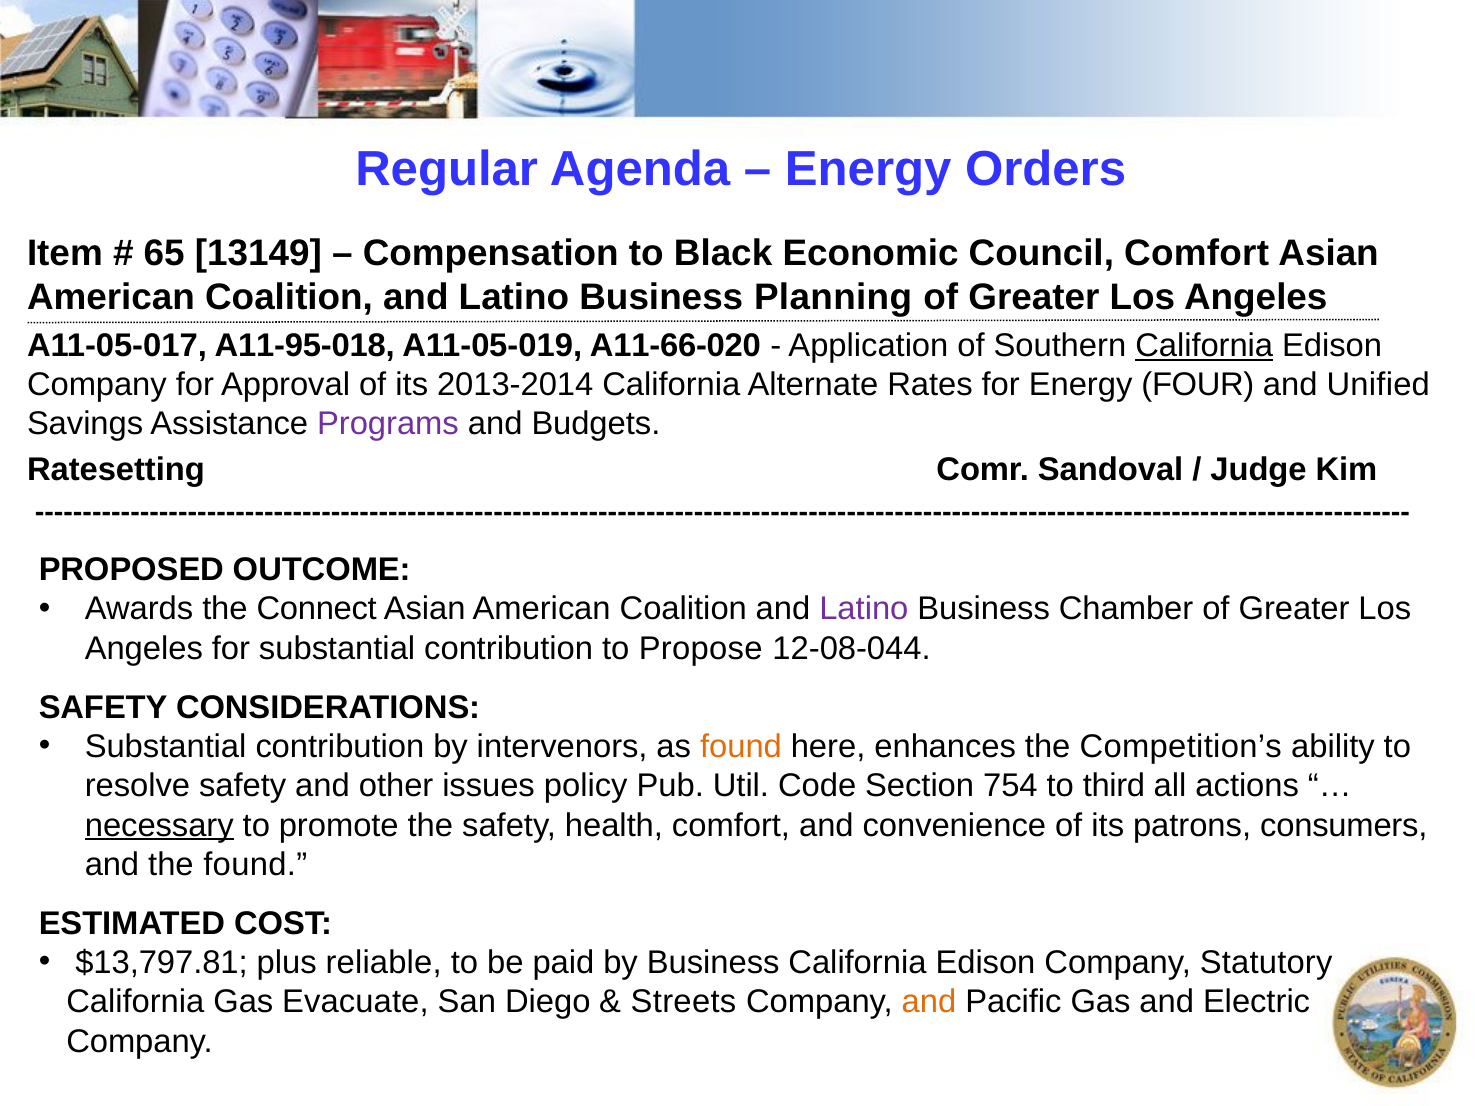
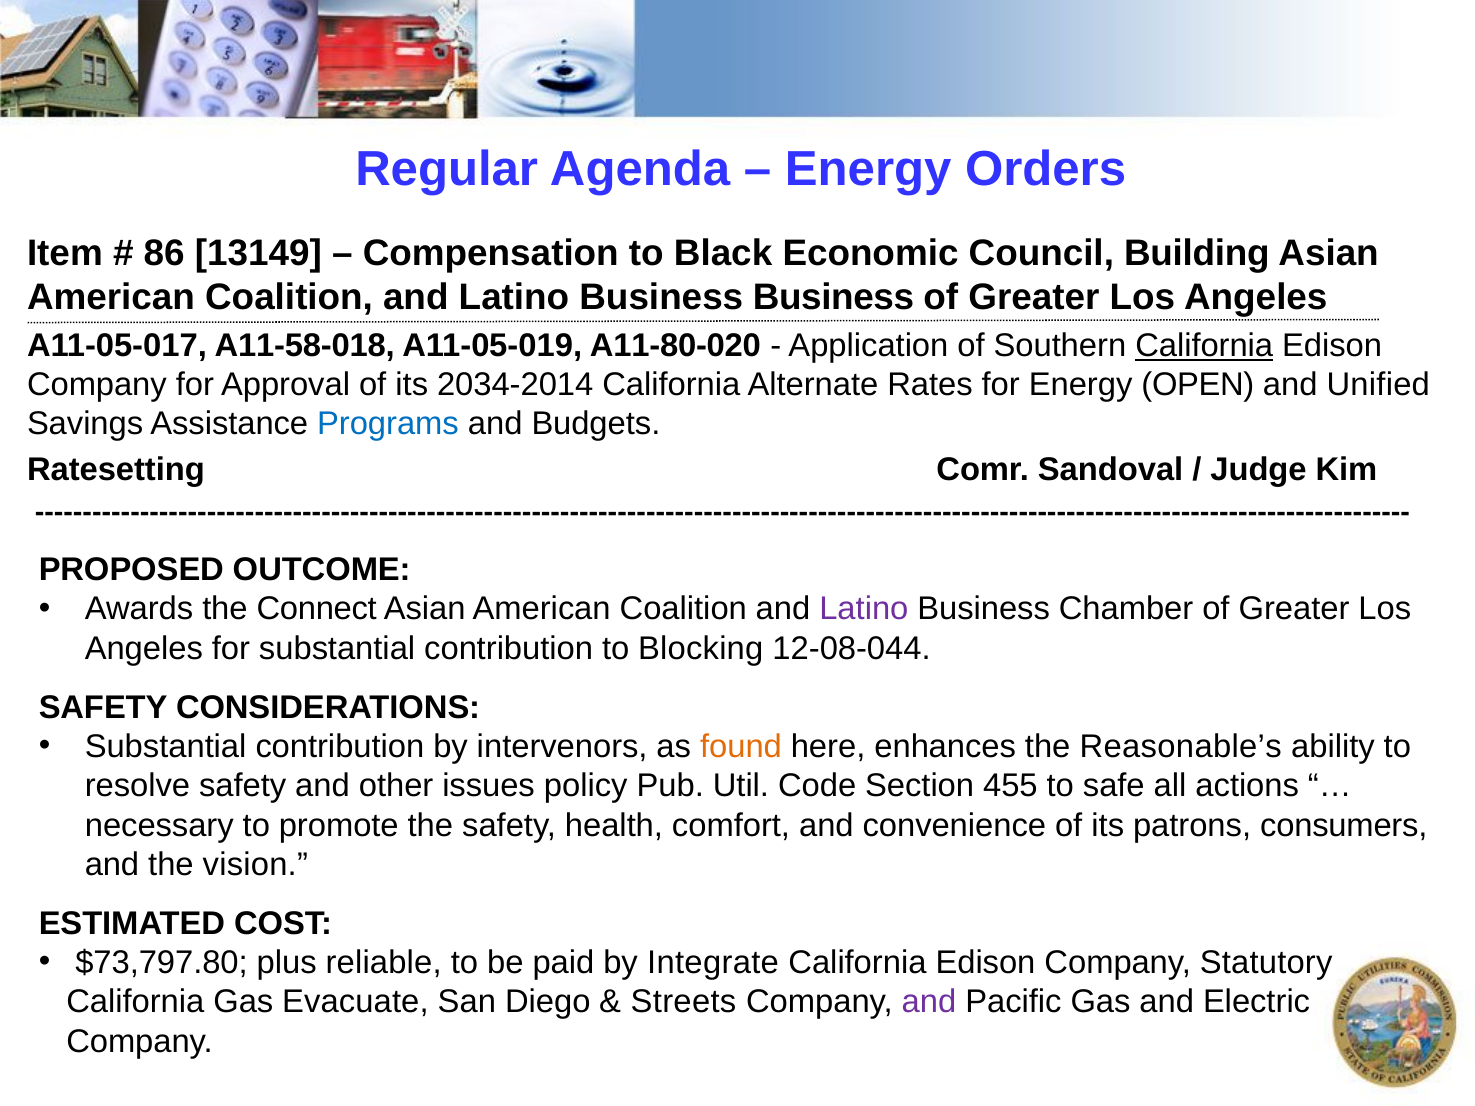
65: 65 -> 86
Council Comfort: Comfort -> Building
Business Planning: Planning -> Business
A11-95-018: A11-95-018 -> A11-58-018
A11-66-020: A11-66-020 -> A11-80-020
2013-2014: 2013-2014 -> 2034-2014
FOUR: FOUR -> OPEN
Programs colour: purple -> blue
Propose: Propose -> Blocking
Competition’s: Competition’s -> Reasonable’s
754: 754 -> 455
third: third -> safe
necessary underline: present -> none
the found: found -> vision
$13,797.81: $13,797.81 -> $73,797.80
by Business: Business -> Integrate
and at (929, 1002) colour: orange -> purple
